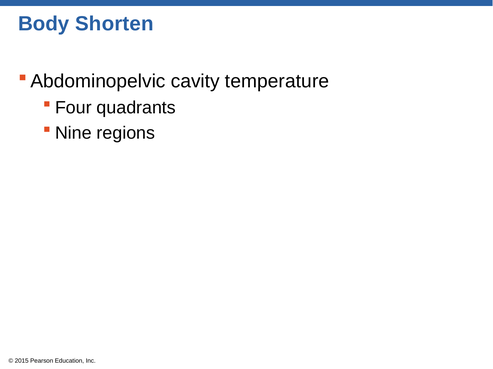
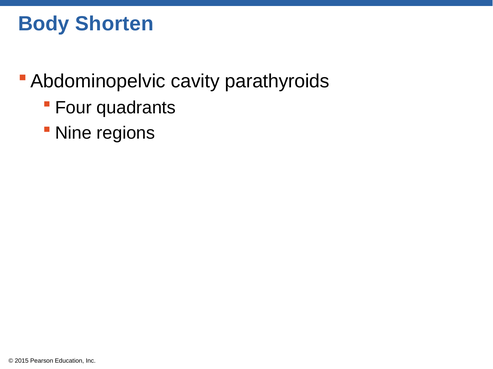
temperature: temperature -> parathyroids
